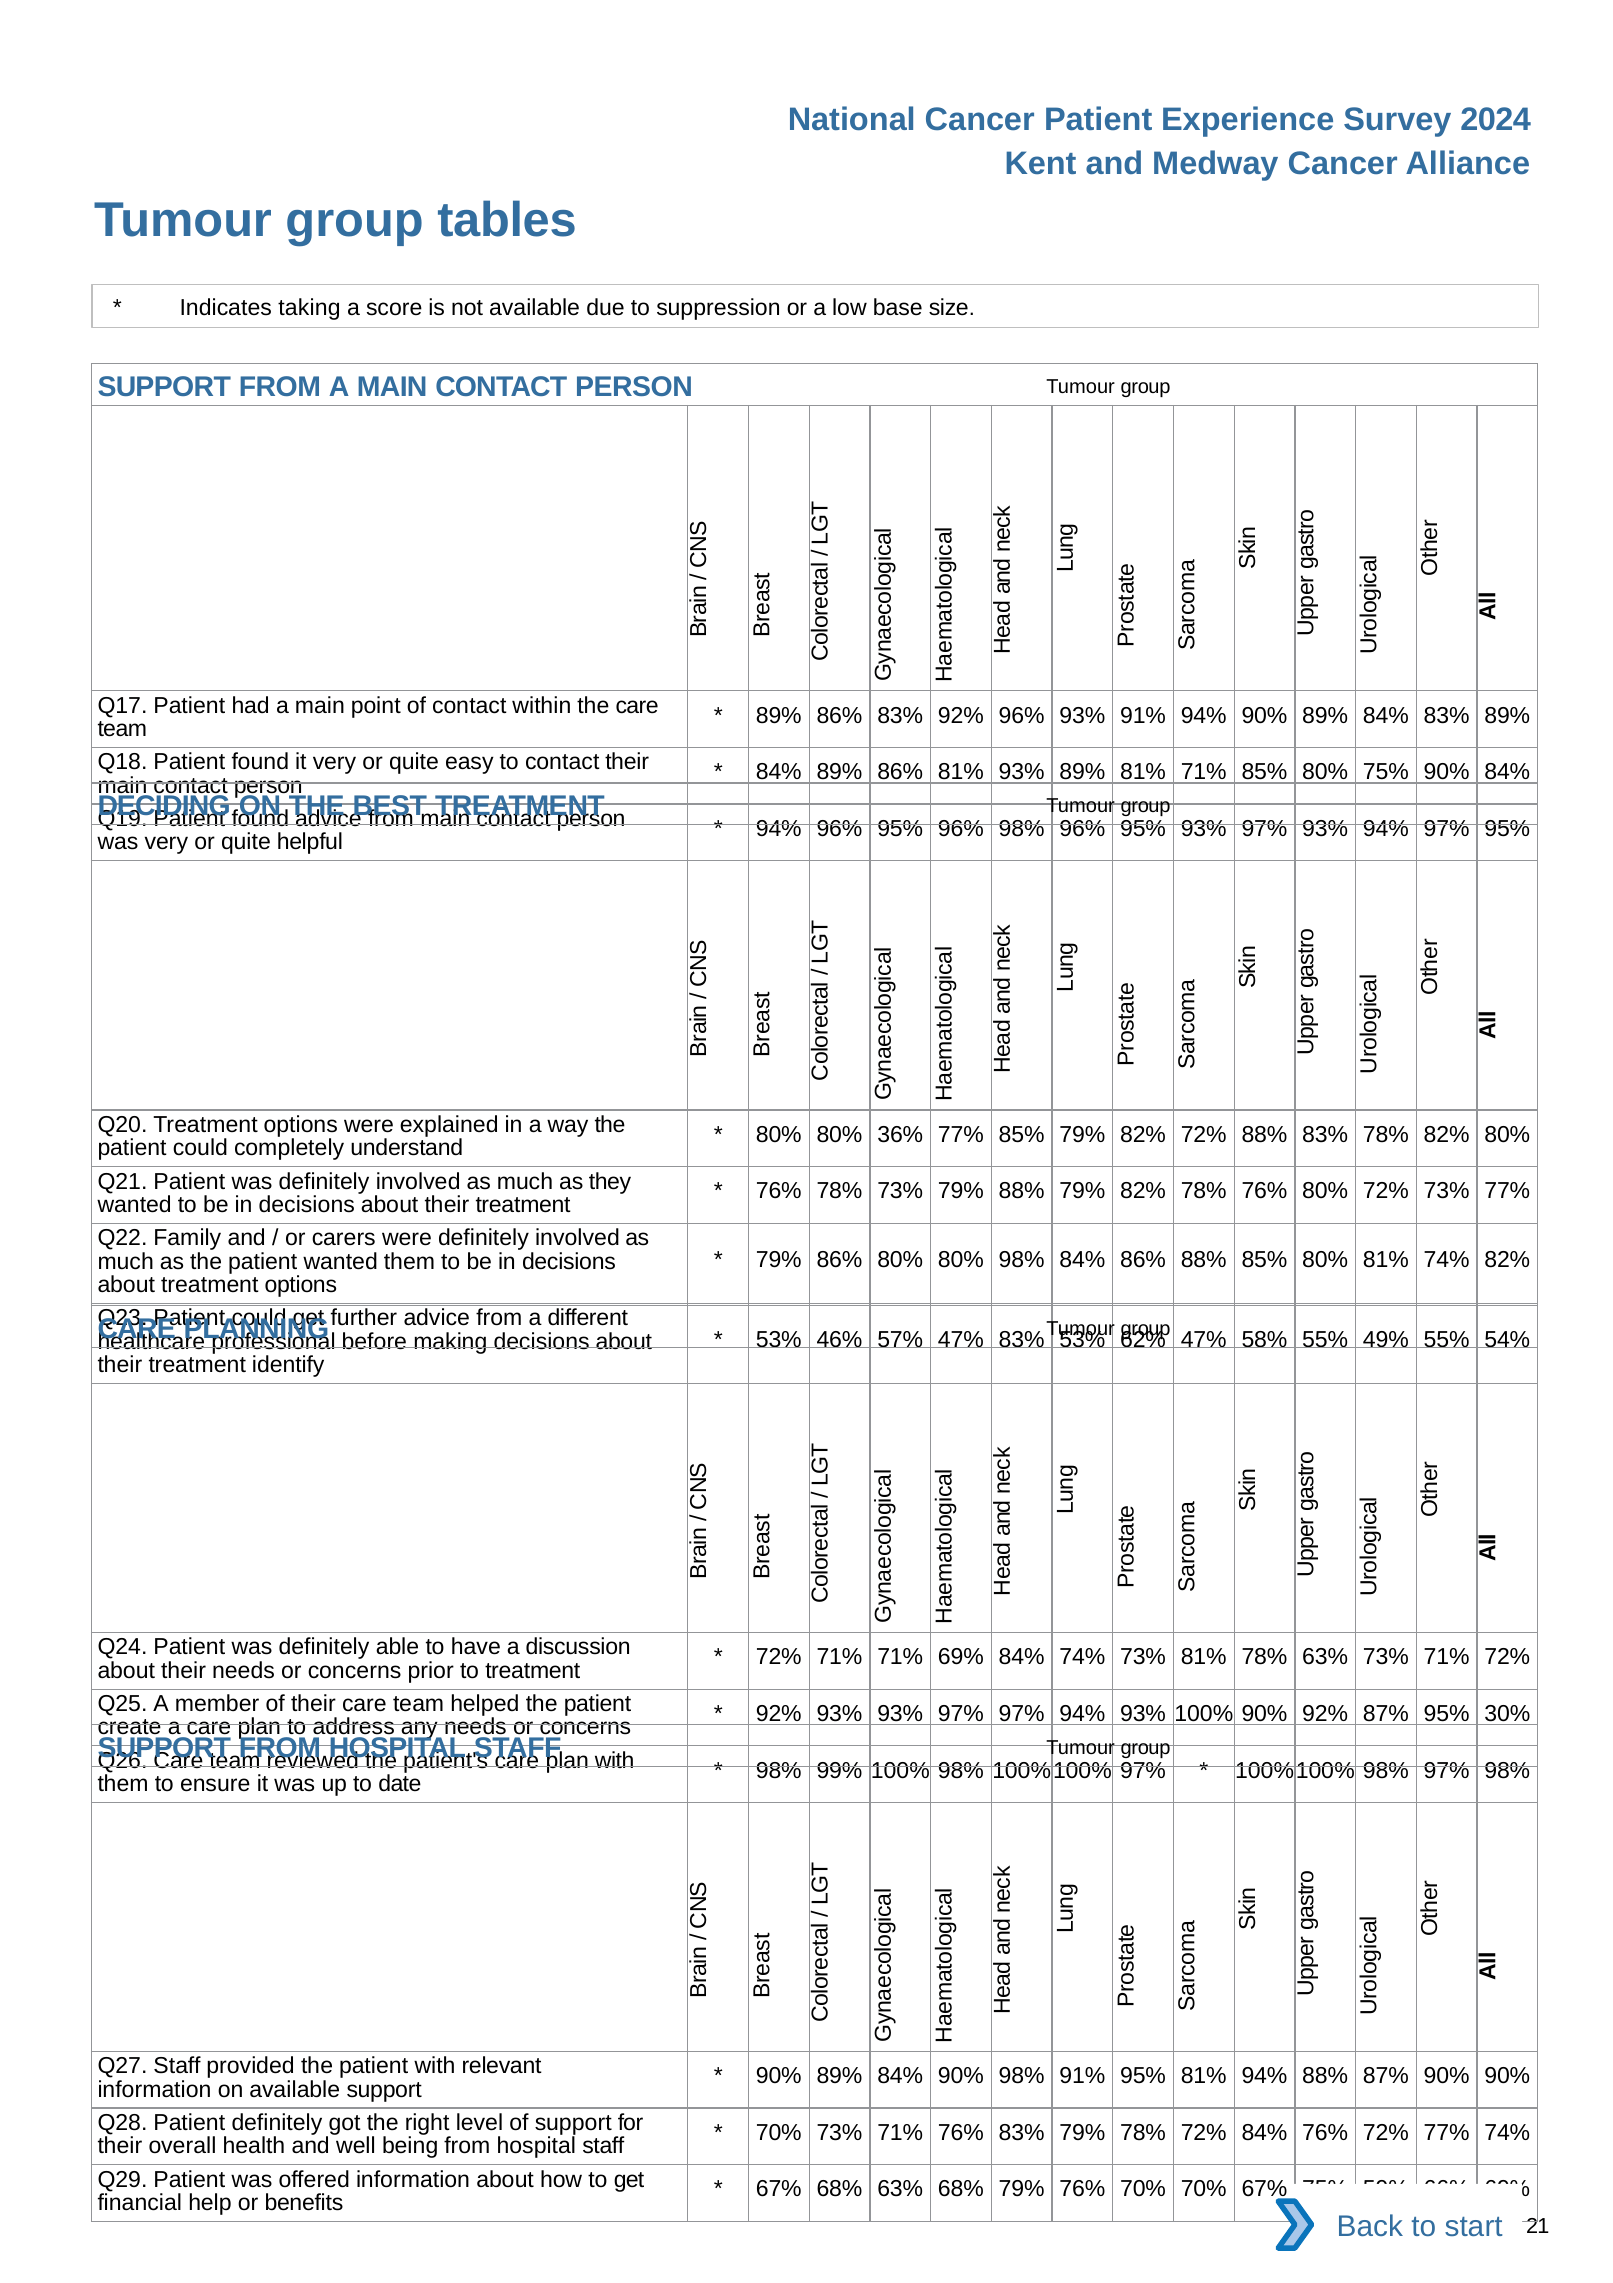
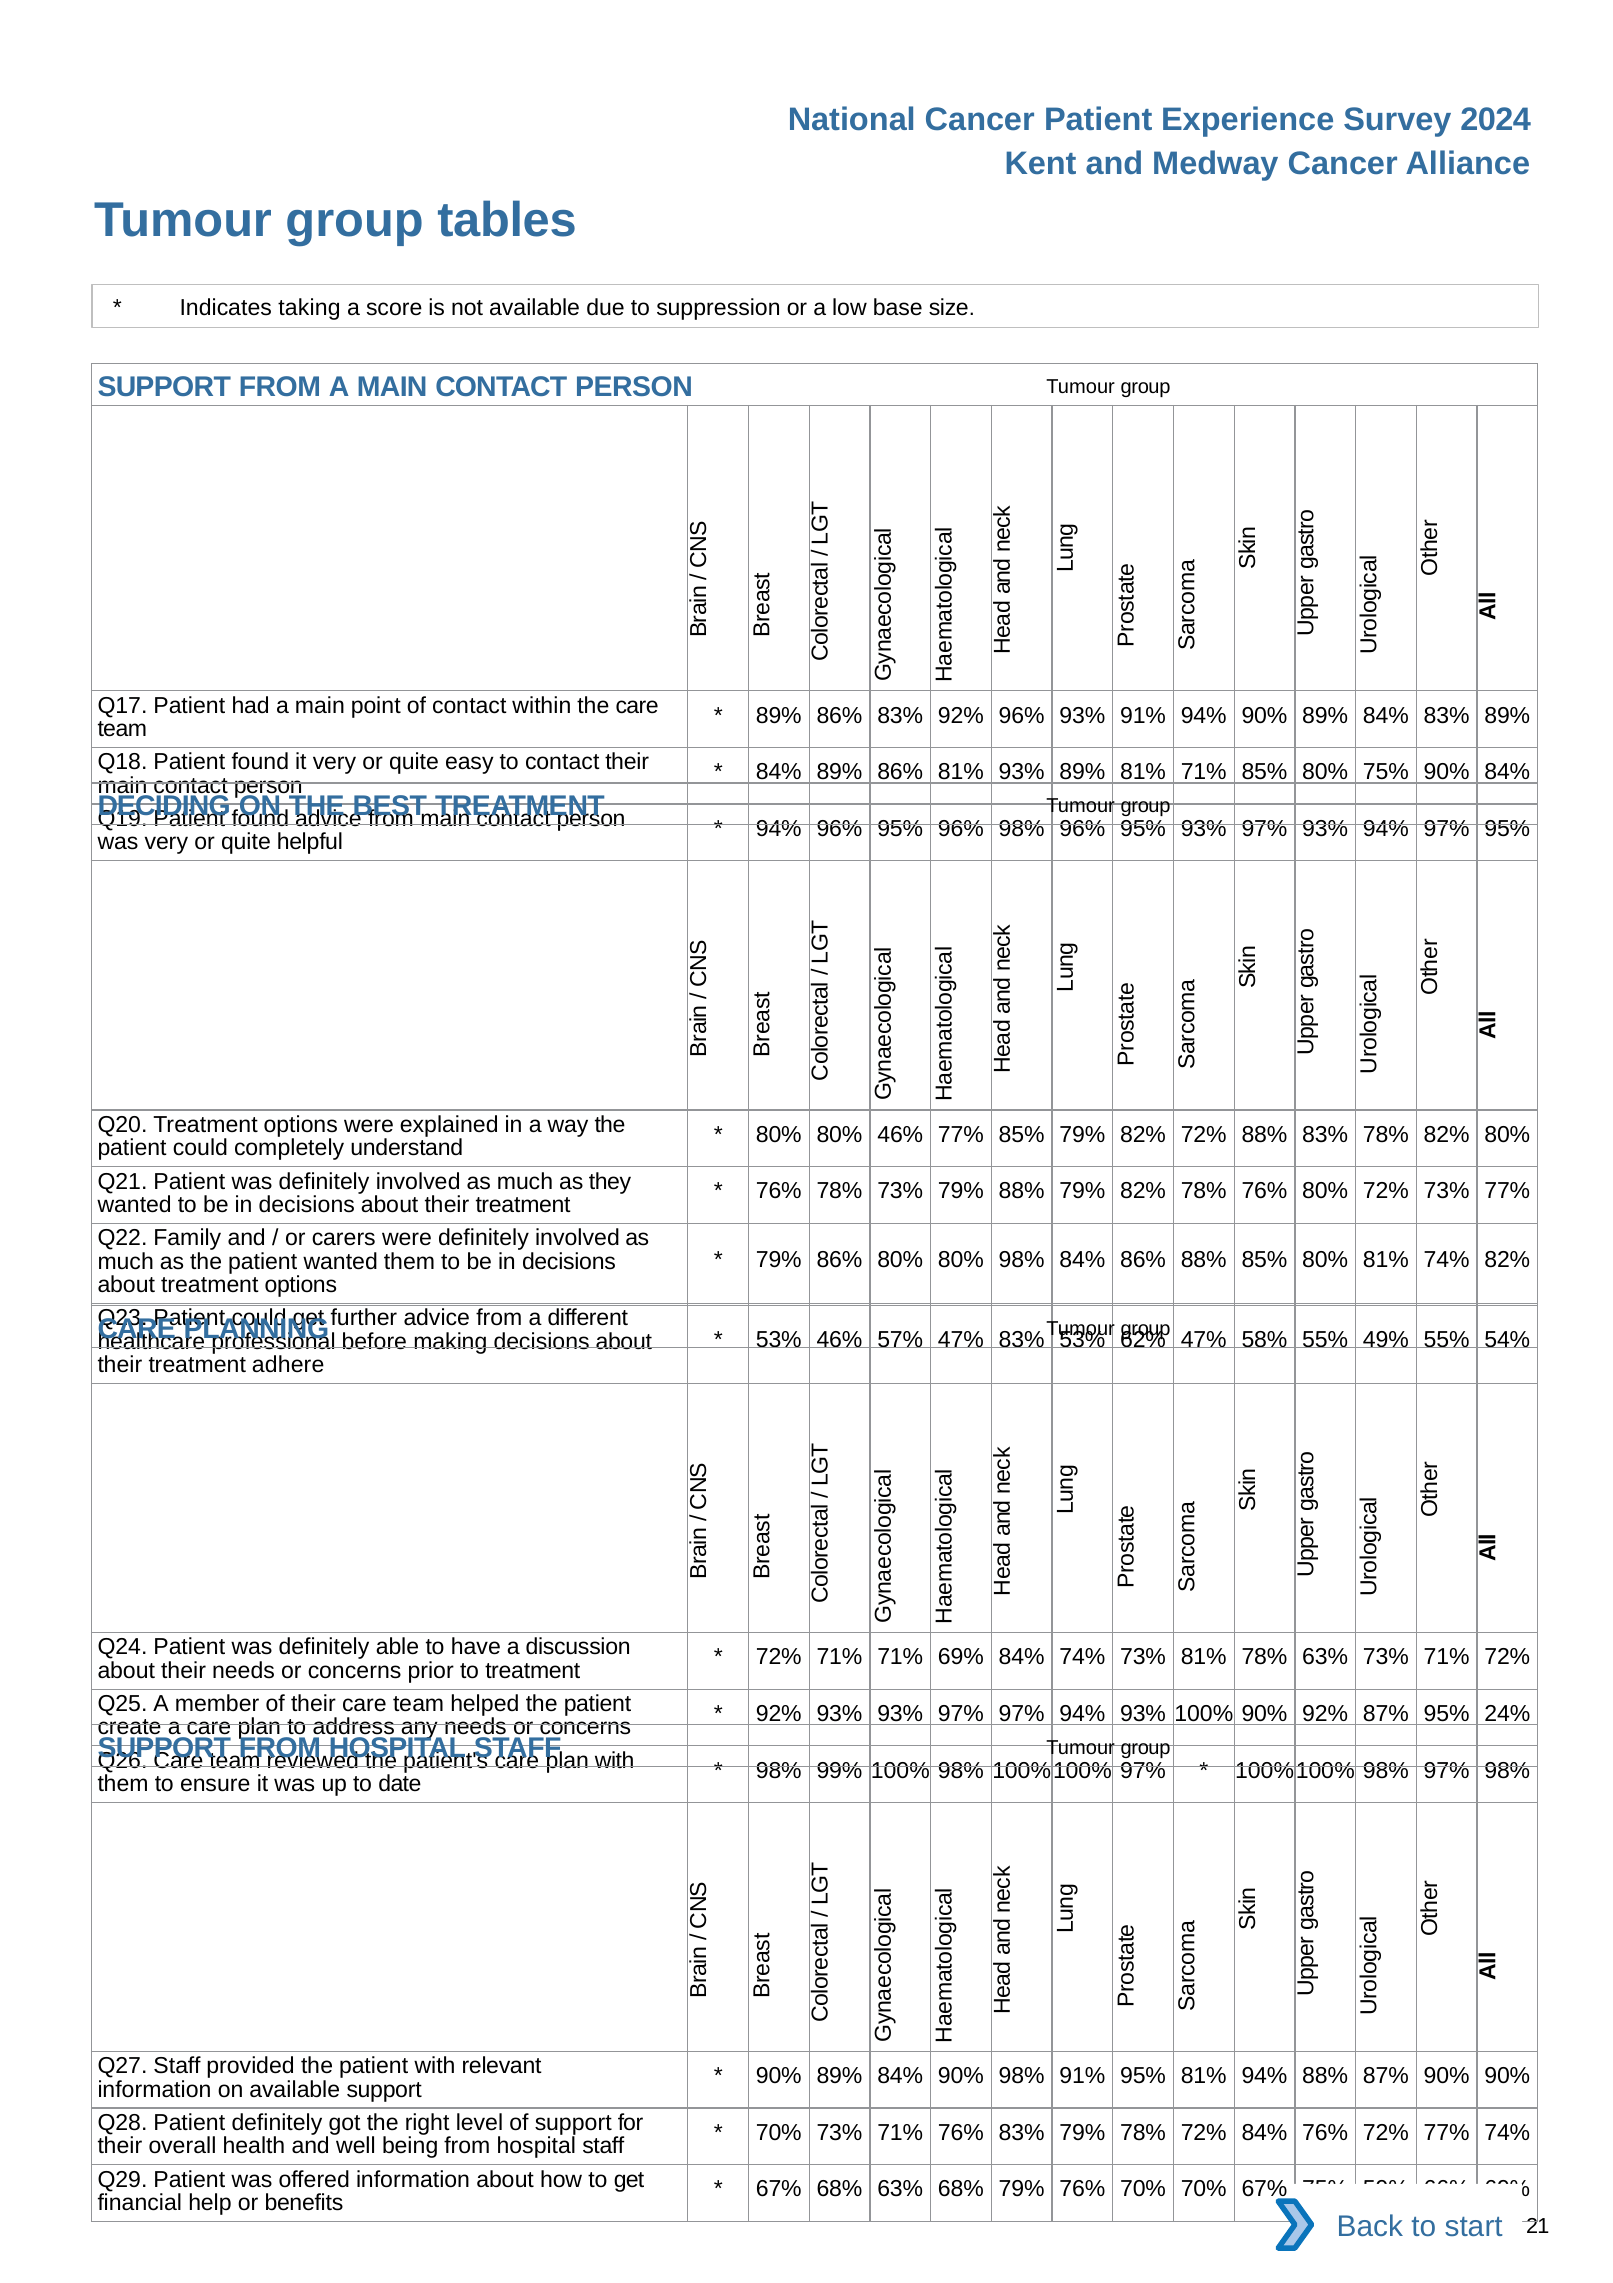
80% 36%: 36% -> 46%
identify: identify -> adhere
30%: 30% -> 24%
